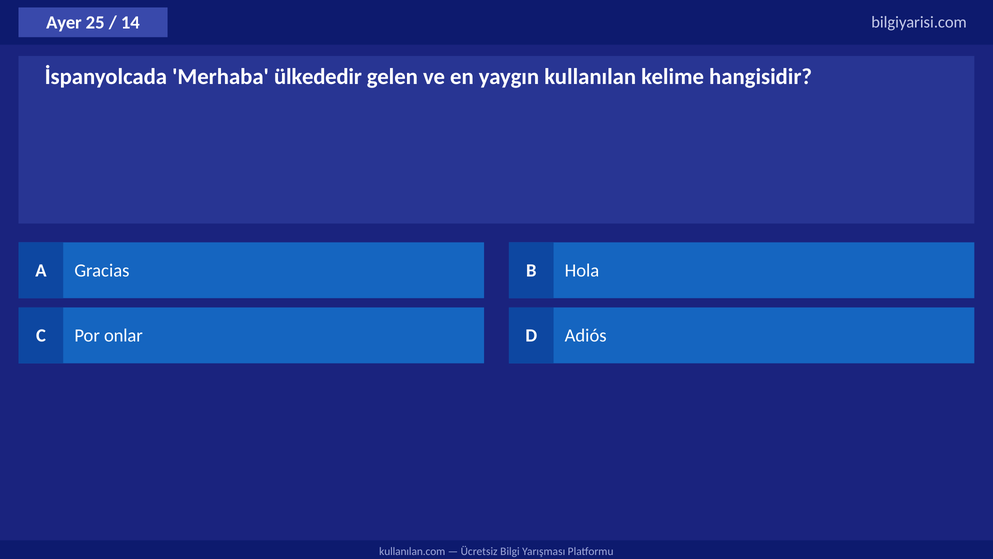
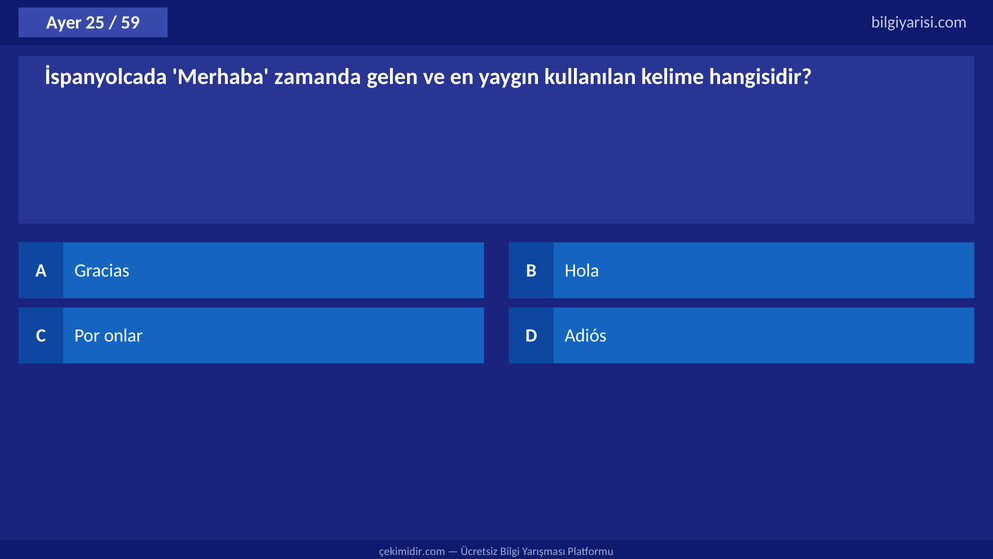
14: 14 -> 59
ülkededir: ülkededir -> zamanda
kullanılan.com: kullanılan.com -> çekimidir.com
